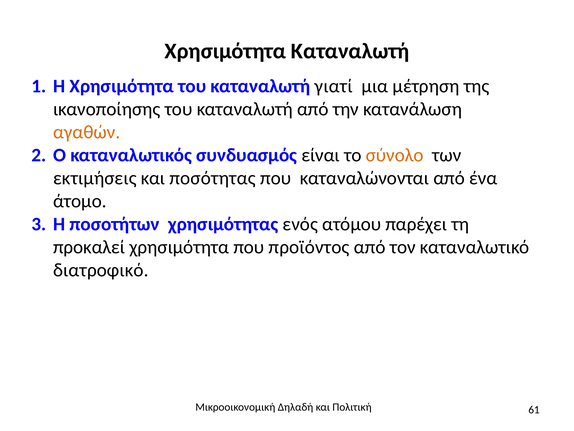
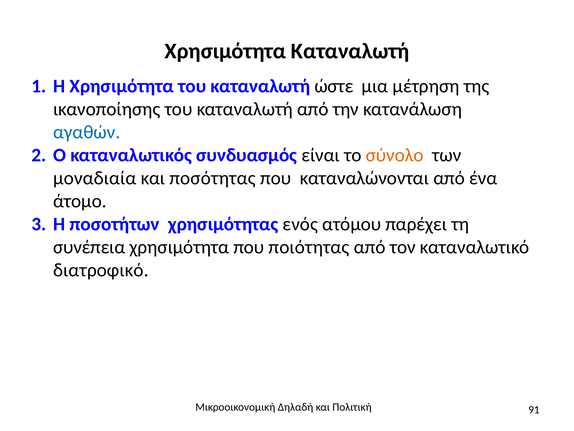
γιατί: γιατί -> ώστε
αγαθών colour: orange -> blue
εκτιμήσεις: εκτιμήσεις -> μοναδιαία
προκαλεί: προκαλεί -> συνέπεια
προϊόντος: προϊόντος -> ποιότητας
61: 61 -> 91
